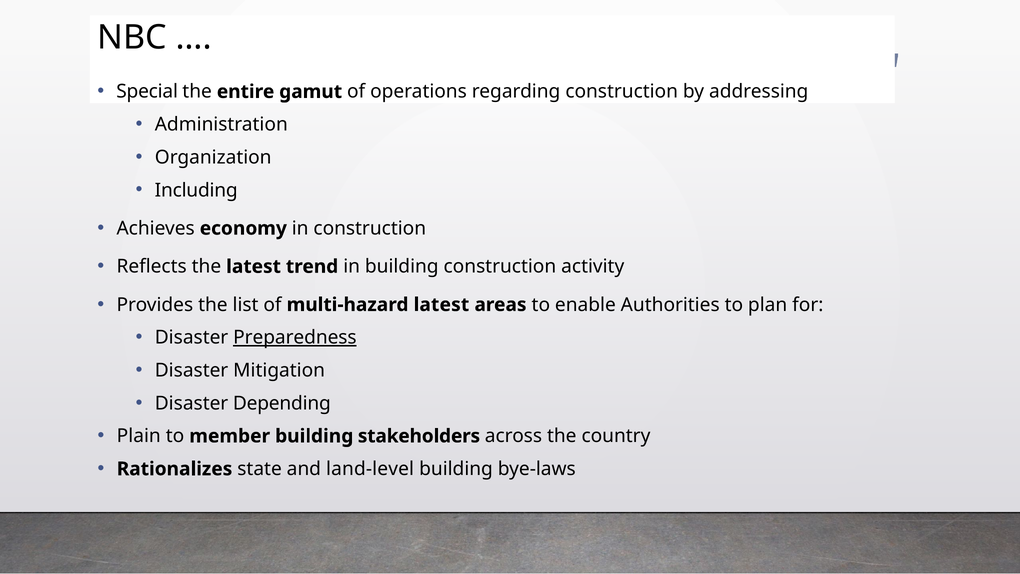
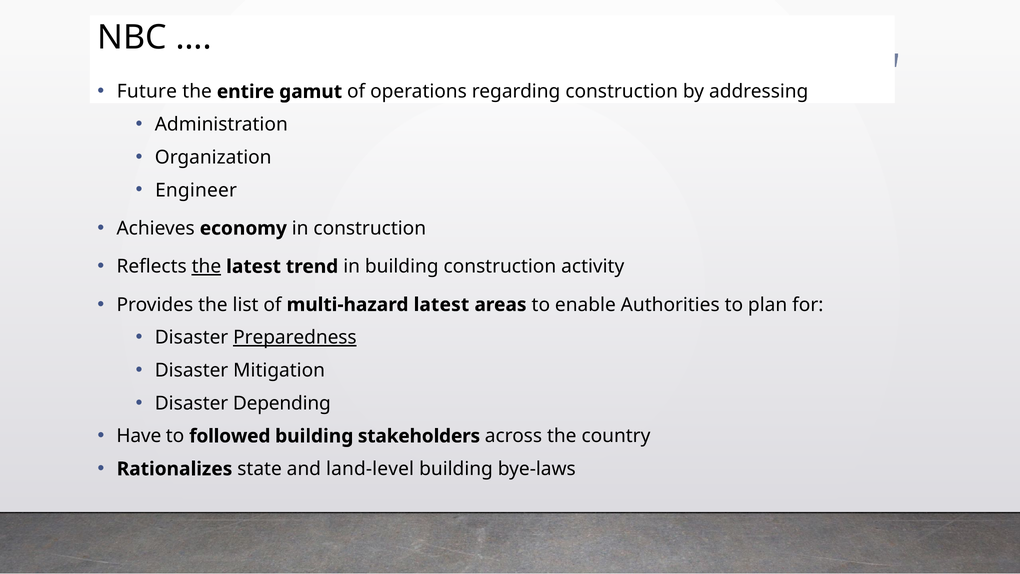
Special: Special -> Future
Including: Including -> Engineer
the at (206, 266) underline: none -> present
Plain: Plain -> Have
member: member -> followed
